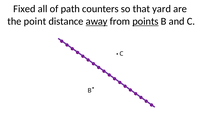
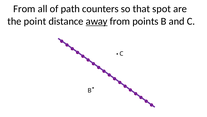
Fixed at (24, 9): Fixed -> From
yard: yard -> spot
points underline: present -> none
